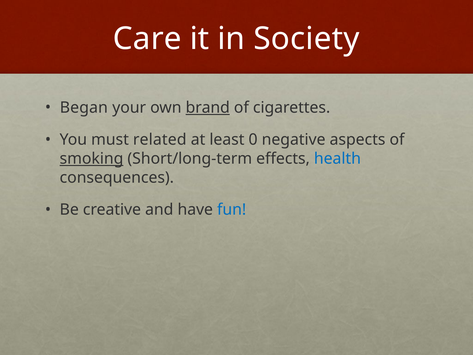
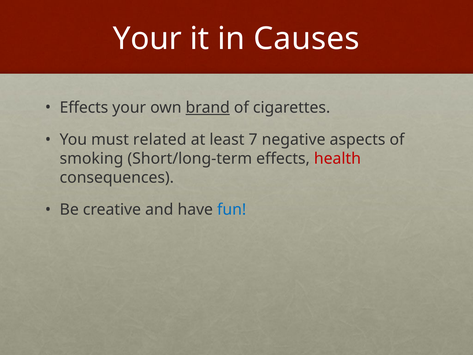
Care at (147, 39): Care -> Your
Society: Society -> Causes
Began at (84, 108): Began -> Effects
0: 0 -> 7
smoking underline: present -> none
health colour: blue -> red
